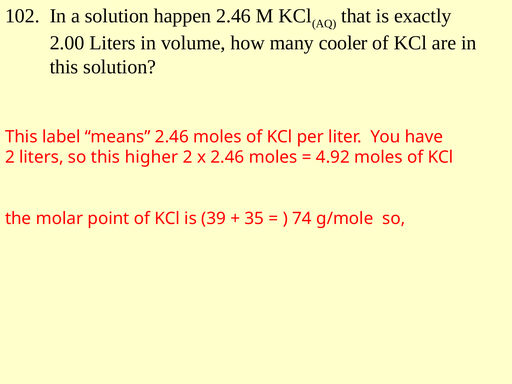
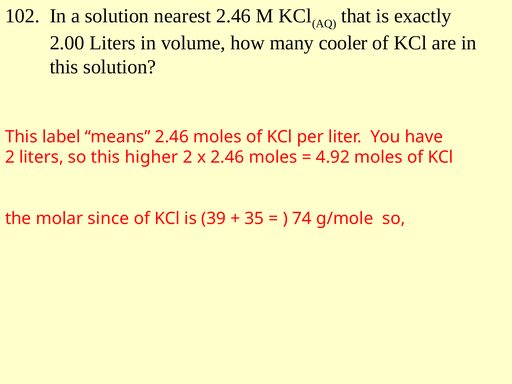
happen: happen -> nearest
point: point -> since
